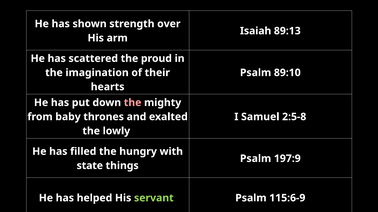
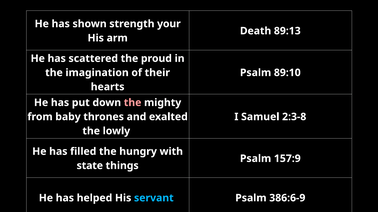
over: over -> your
Isaiah: Isaiah -> Death
2:5-8: 2:5-8 -> 2:3-8
197:9: 197:9 -> 157:9
servant colour: light green -> light blue
115:6-9: 115:6-9 -> 386:6-9
